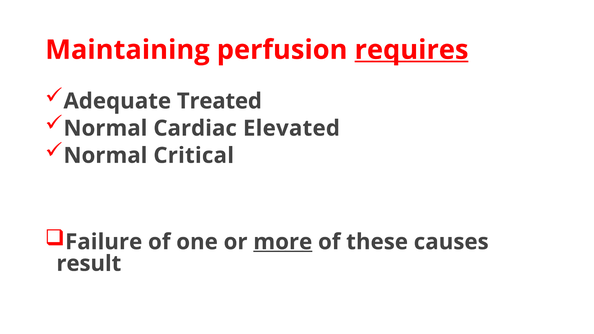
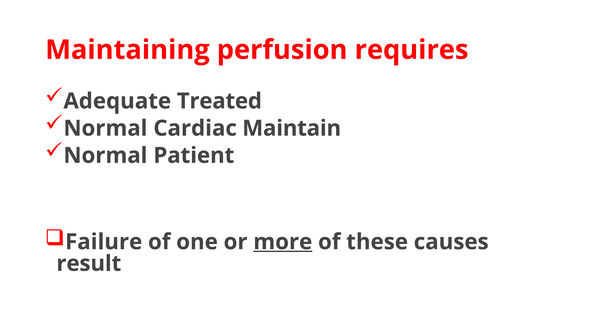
requires underline: present -> none
Elevated: Elevated -> Maintain
Critical: Critical -> Patient
